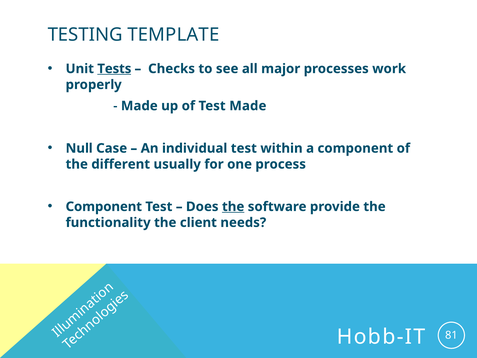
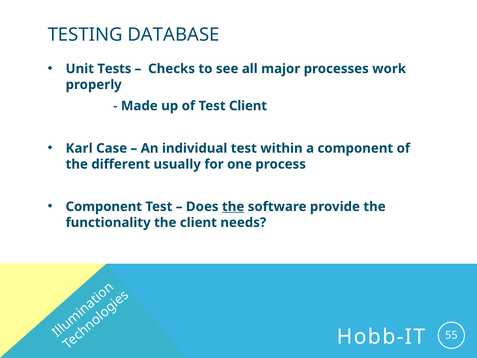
TEMPLATE: TEMPLATE -> DATABASE
Tests underline: present -> none
Test Made: Made -> Client
Null: Null -> Karl
81: 81 -> 55
